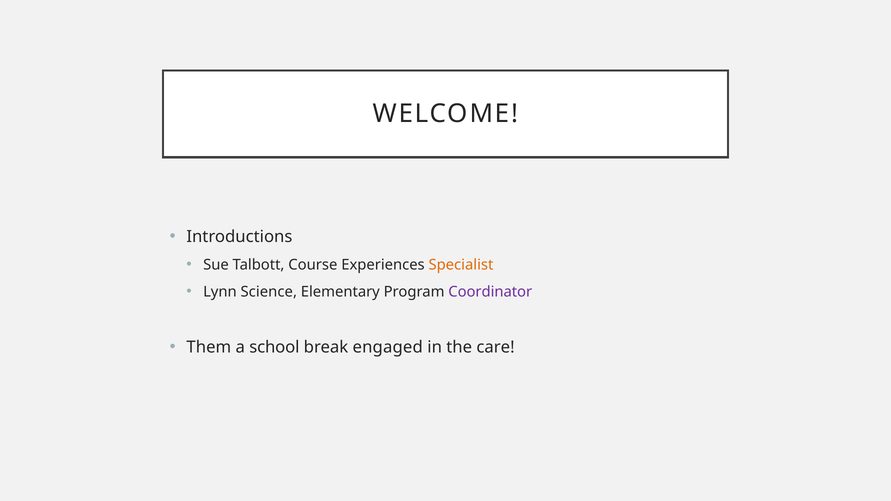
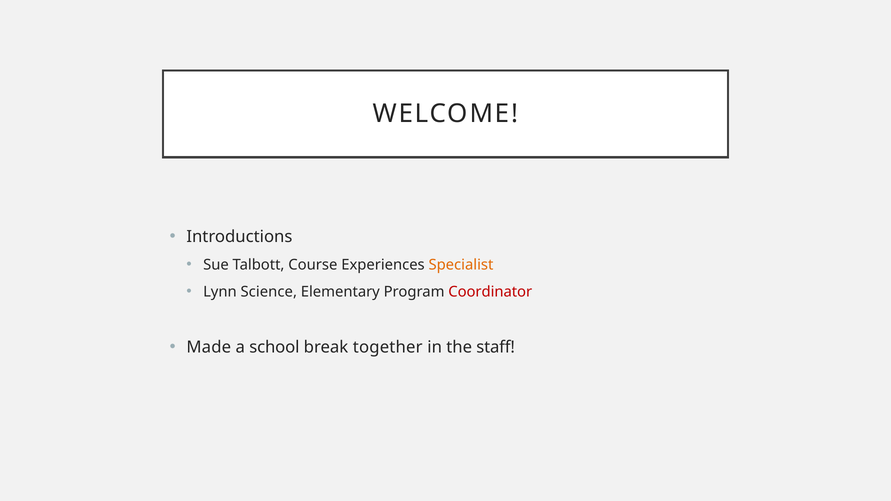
Coordinator colour: purple -> red
Them: Them -> Made
engaged: engaged -> together
care: care -> staff
